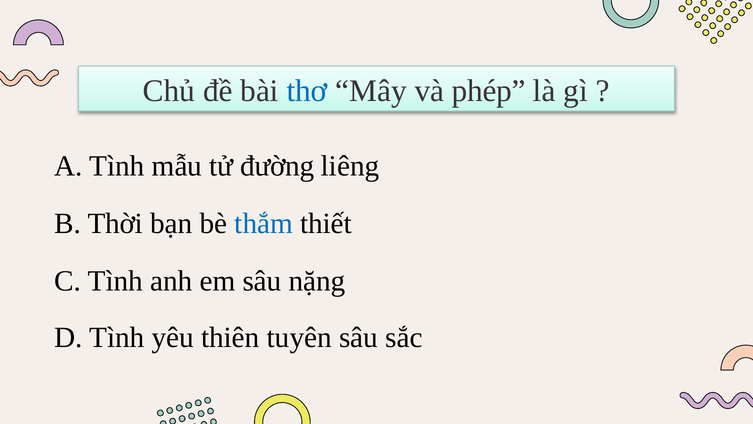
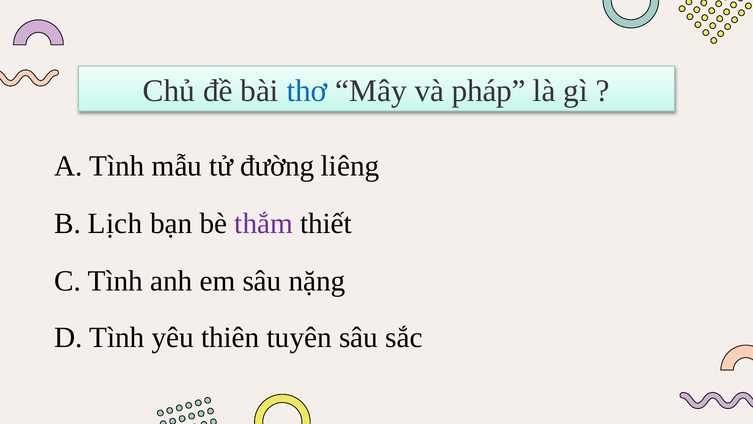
phép: phép -> pháp
Thời: Thời -> Lịch
thắm colour: blue -> purple
